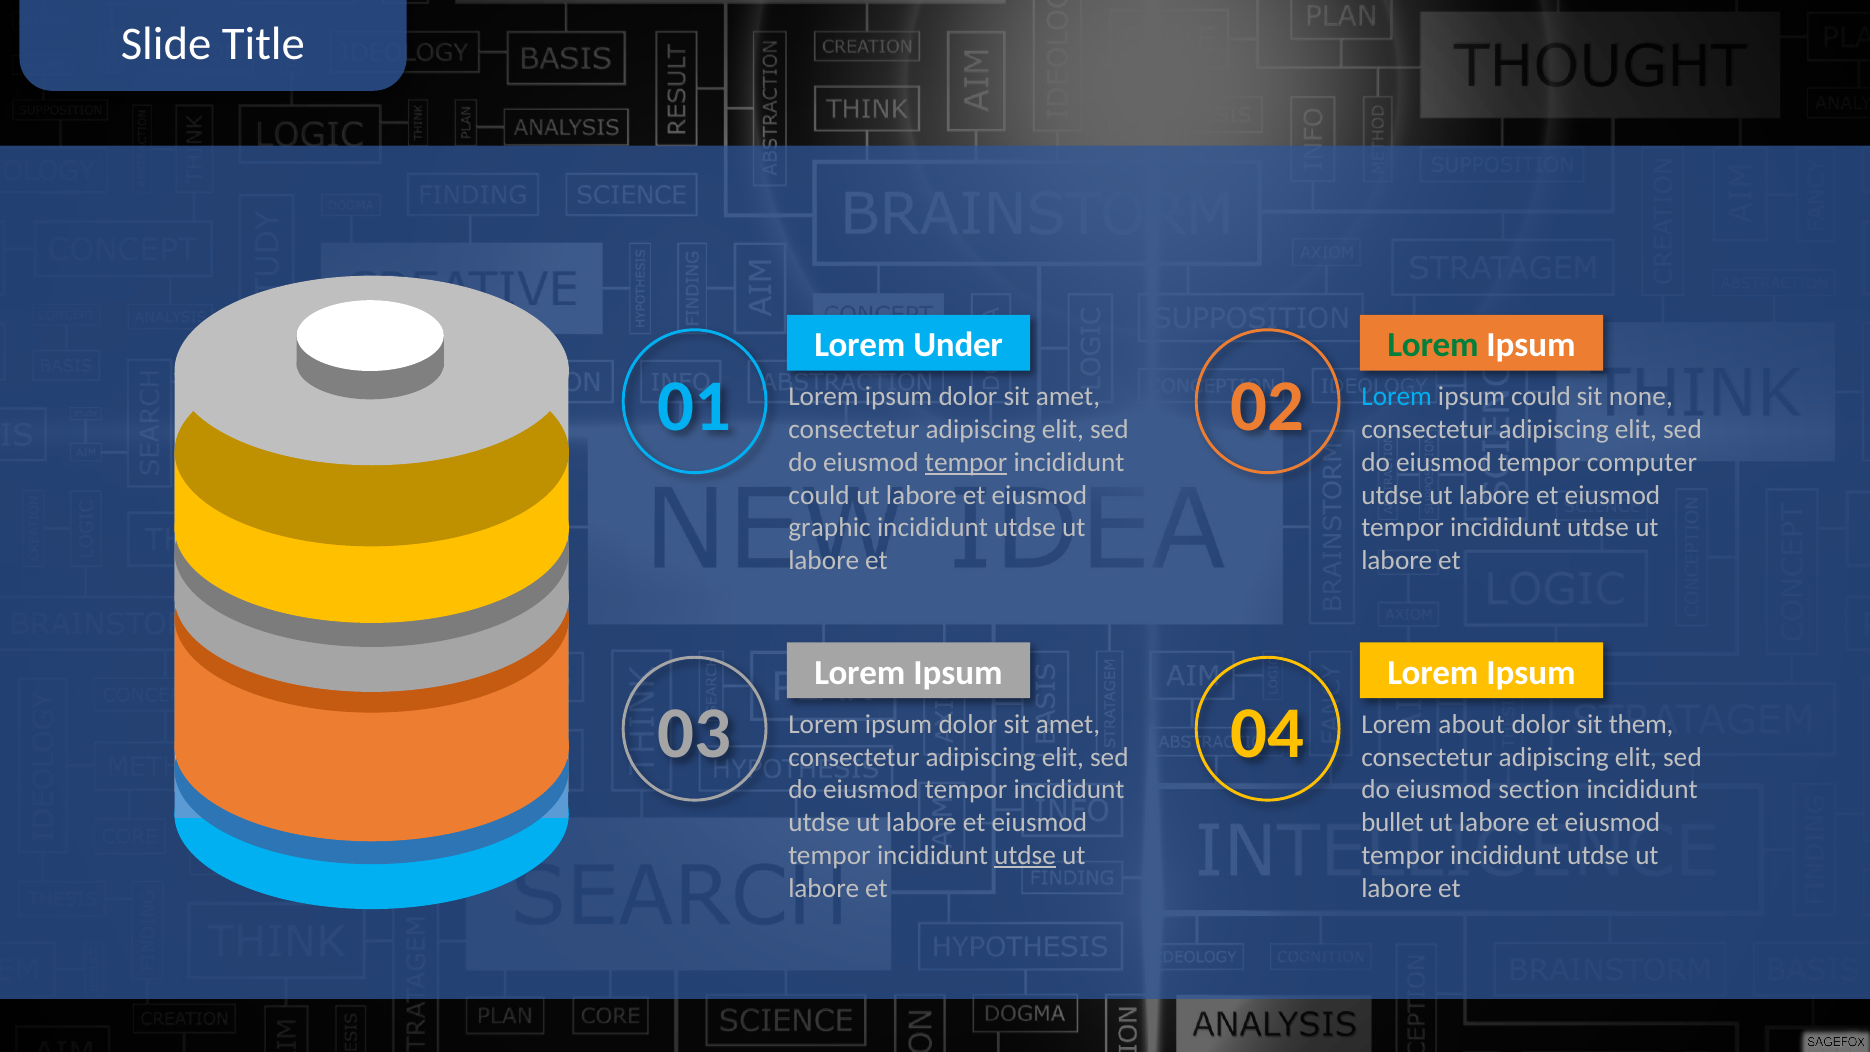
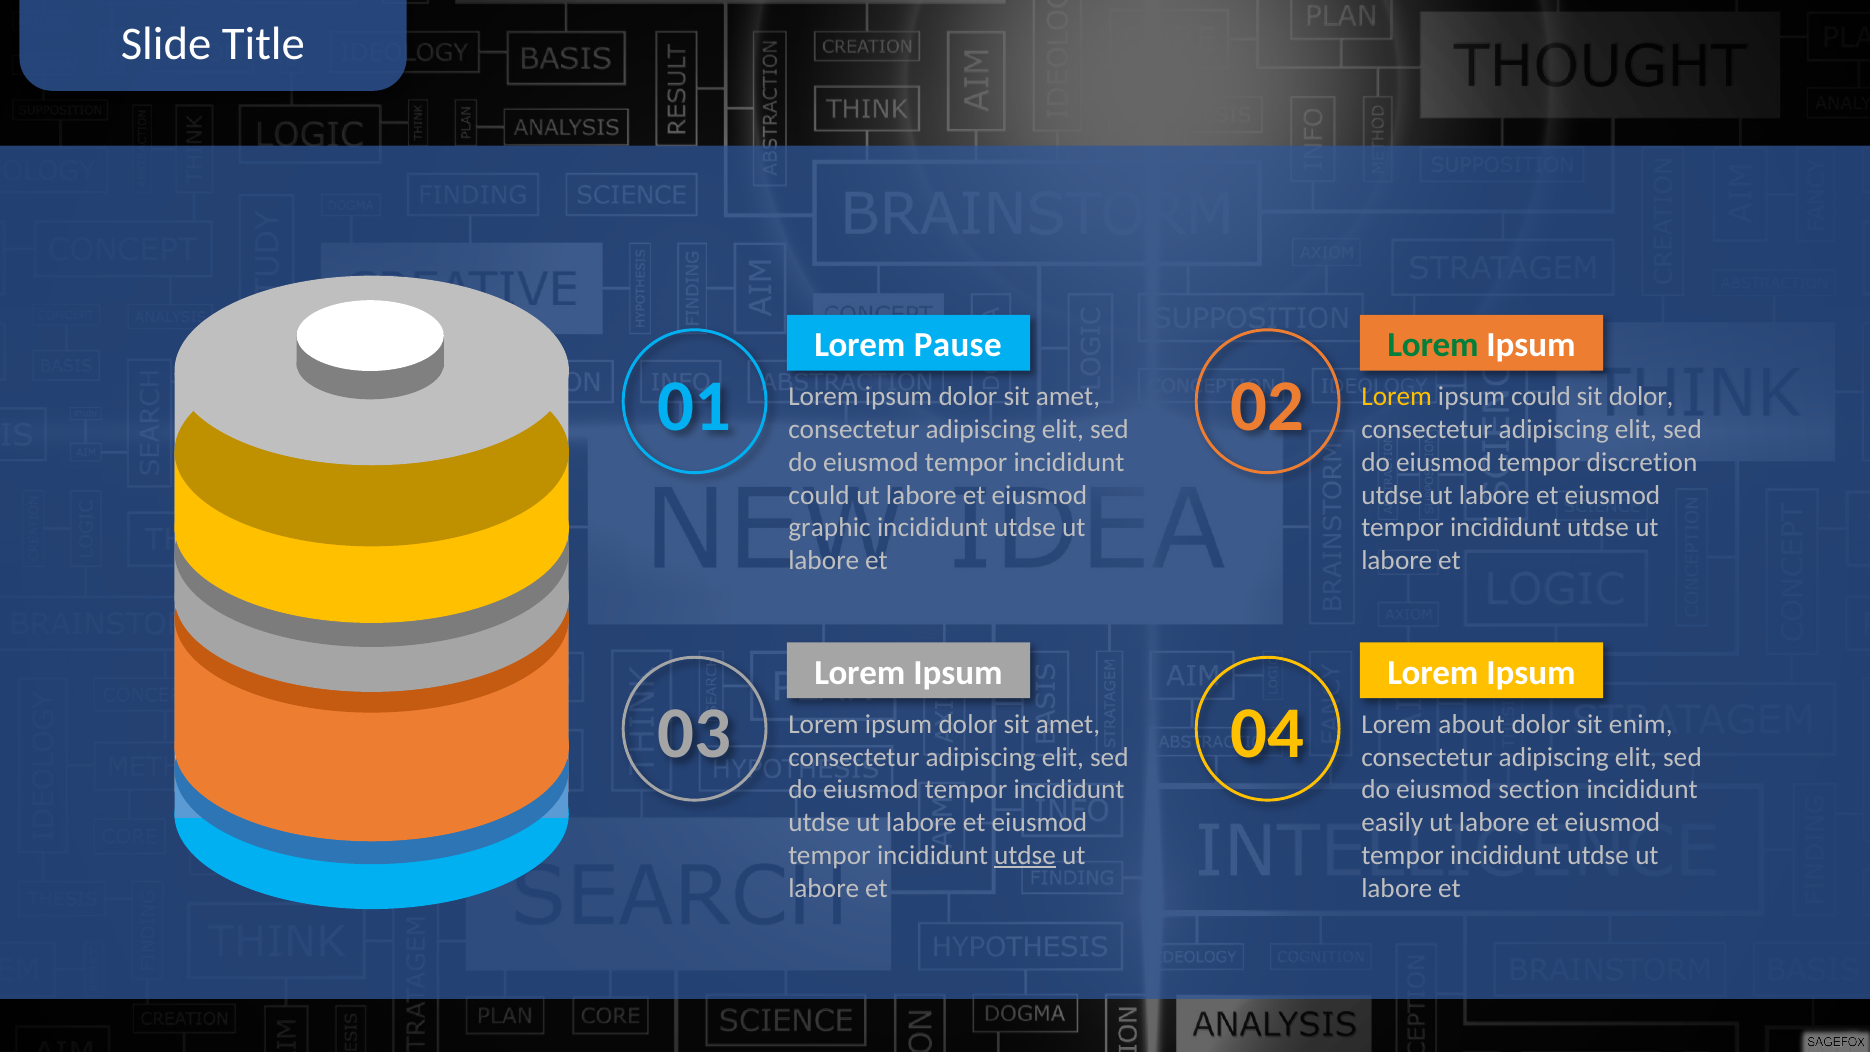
Under: Under -> Pause
Lorem at (1397, 397) colour: light blue -> yellow
sit none: none -> dolor
tempor at (966, 462) underline: present -> none
computer: computer -> discretion
them: them -> enim
bullet: bullet -> easily
